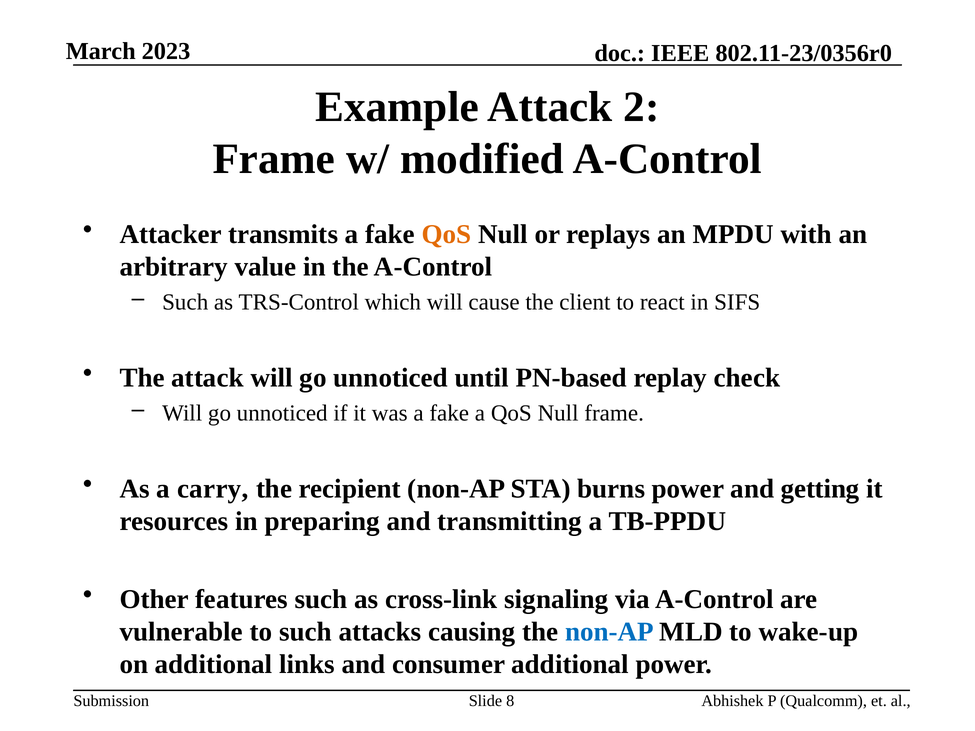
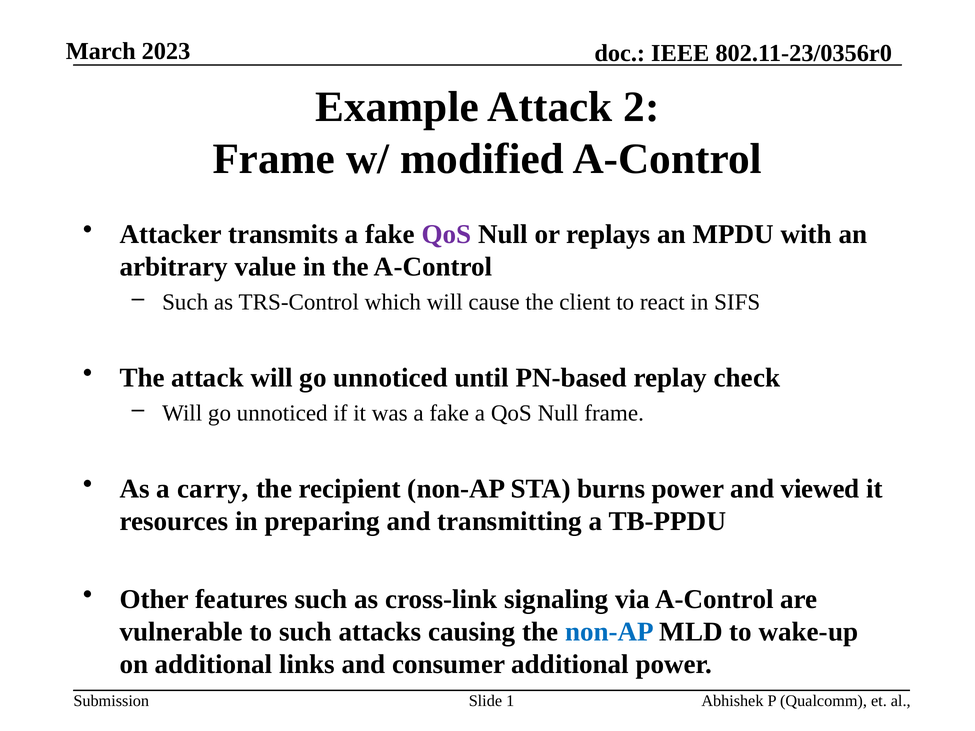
QoS at (446, 234) colour: orange -> purple
getting: getting -> viewed
8: 8 -> 1
